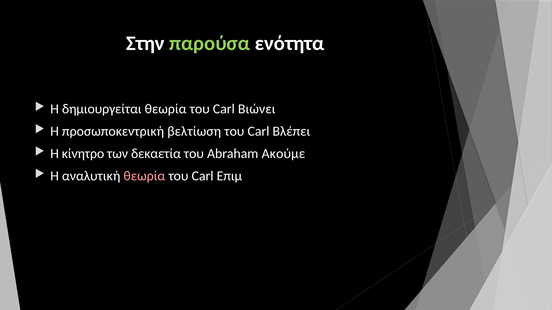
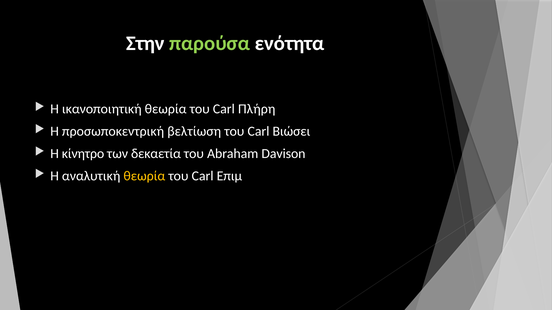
δημιουργείται: δημιουργείται -> ικανοποιητική
Βιώνει: Βιώνει -> Πλήρη
Βλέπει: Βλέπει -> Βιώσει
Ακούμε: Ακούμε -> Davison
θεωρία at (144, 176) colour: pink -> yellow
